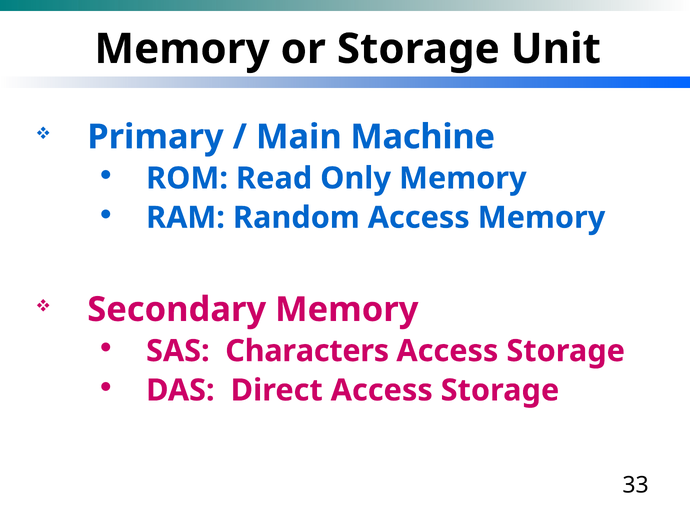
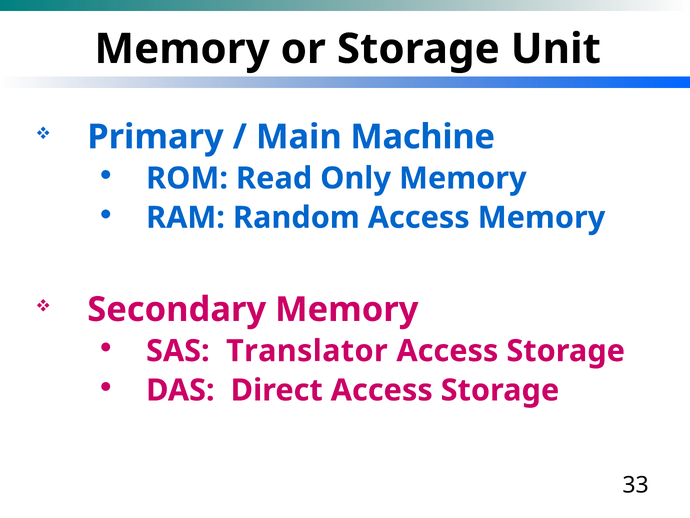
Characters: Characters -> Translator
